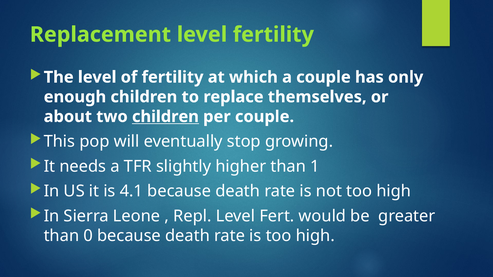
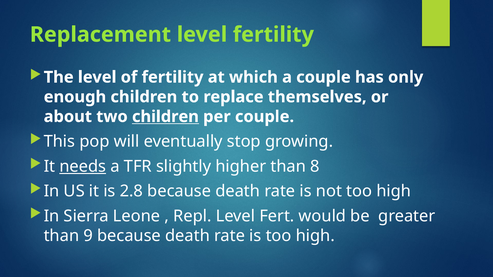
needs underline: none -> present
1: 1 -> 8
4.1: 4.1 -> 2.8
0: 0 -> 9
